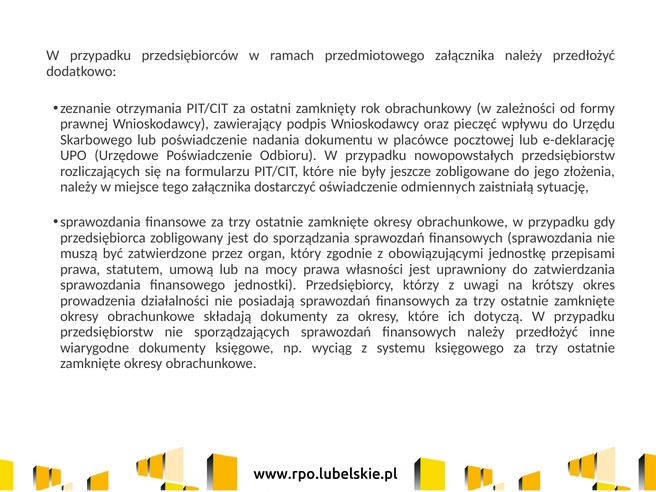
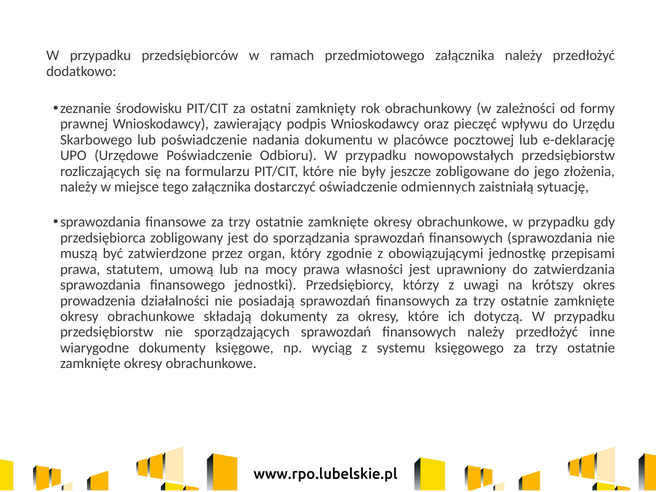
otrzymania: otrzymania -> środowisku
